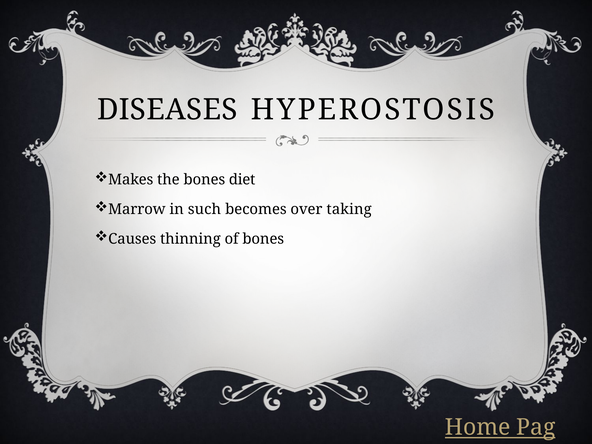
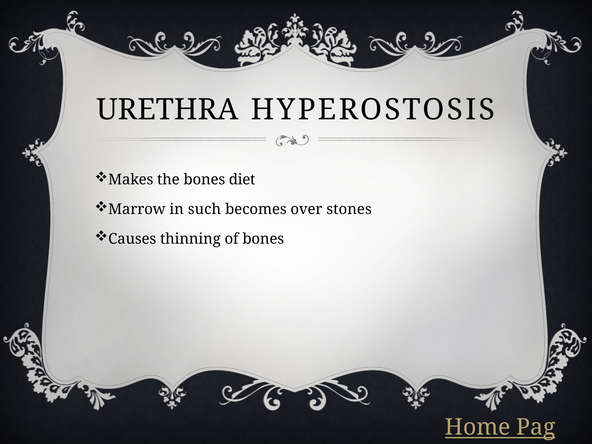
DISEASES: DISEASES -> URETHRA
taking: taking -> stones
